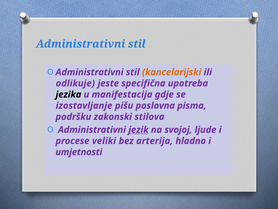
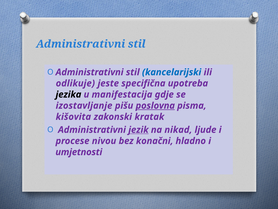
kancelarijski colour: orange -> blue
poslovna underline: none -> present
podršku: podršku -> kišovita
stilova: stilova -> kratak
svojoj: svojoj -> nikad
veliki: veliki -> nivou
arterija: arterija -> konačni
